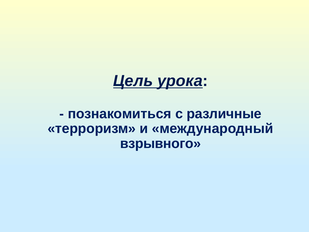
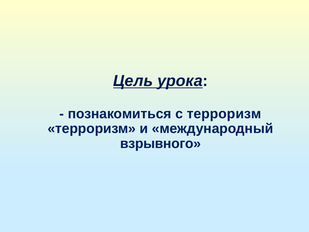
с различные: различные -> терроризм
